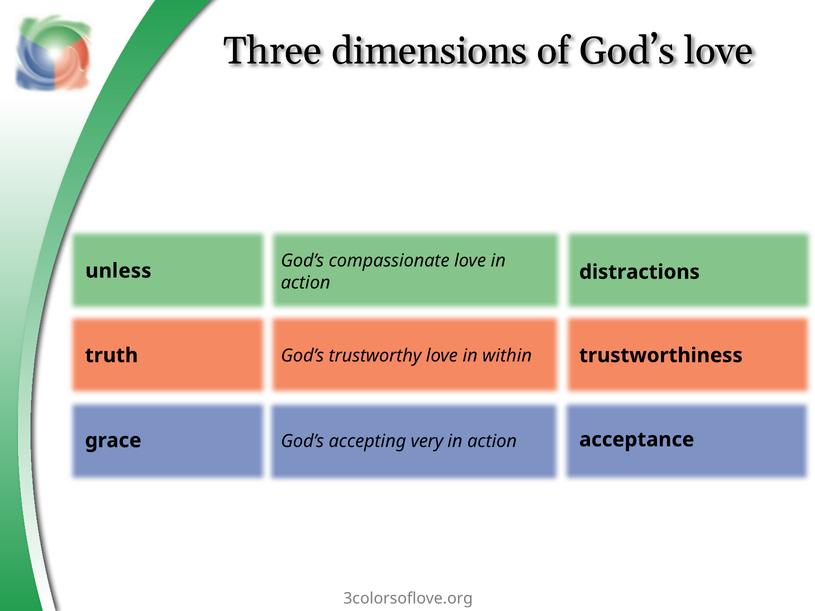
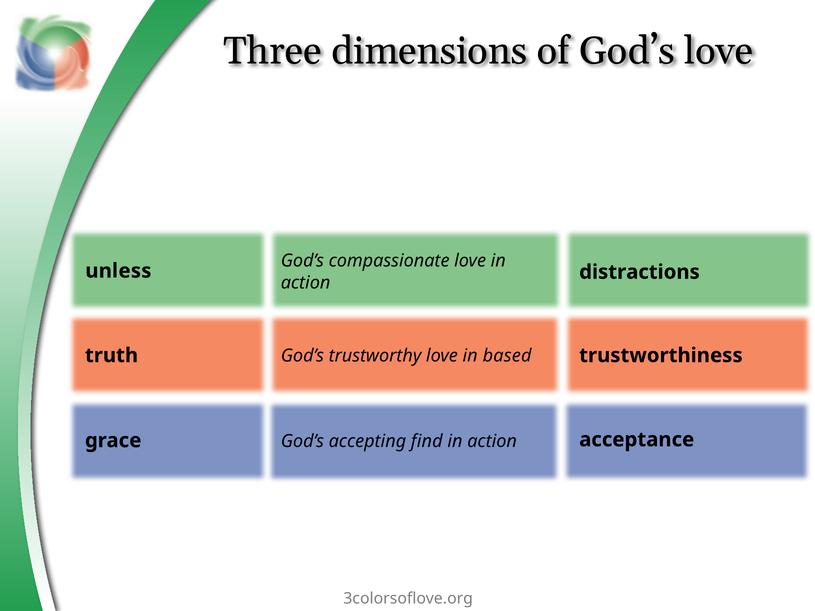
within: within -> based
very: very -> find
